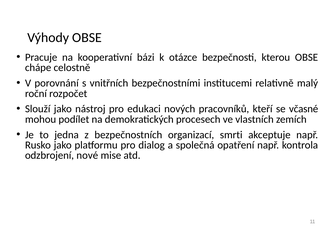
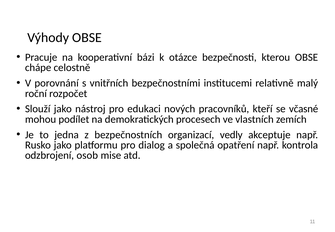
smrti: smrti -> vedly
nové: nové -> osob
